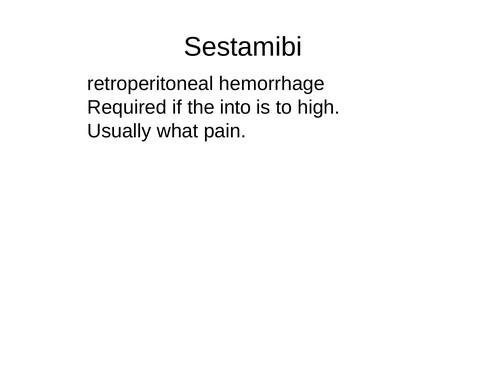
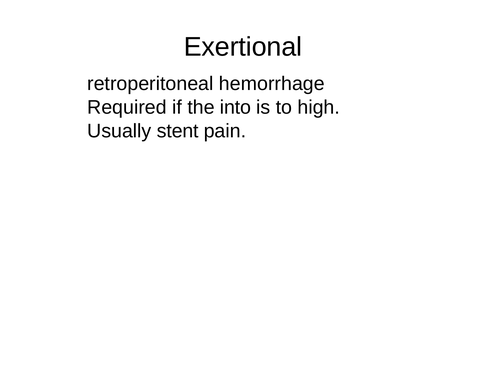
Sestamibi: Sestamibi -> Exertional
what: what -> stent
